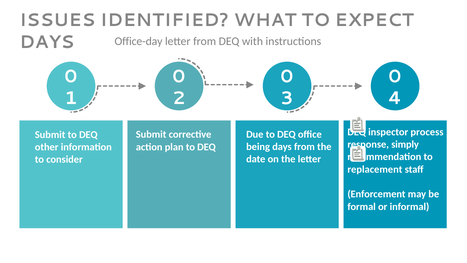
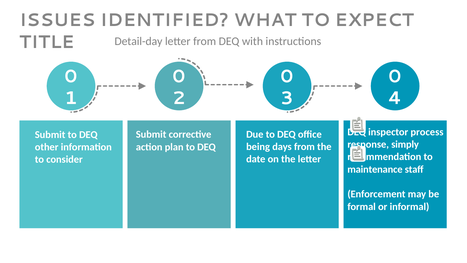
DAYS at (47, 42): DAYS -> TITLE
Office-day: Office-day -> Detail-day
replacement: replacement -> maintenance
